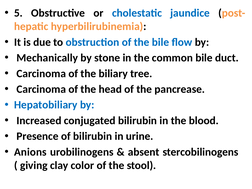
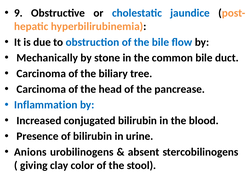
5: 5 -> 9
Hepatobiliary: Hepatobiliary -> Inflammation
